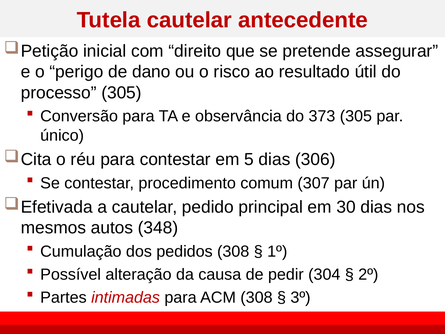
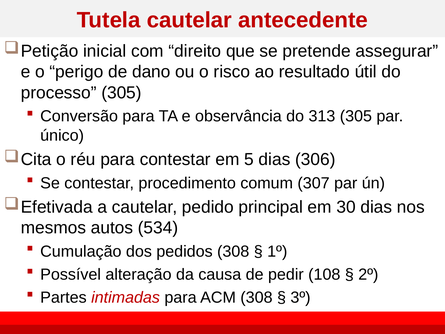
373: 373 -> 313
348: 348 -> 534
304: 304 -> 108
